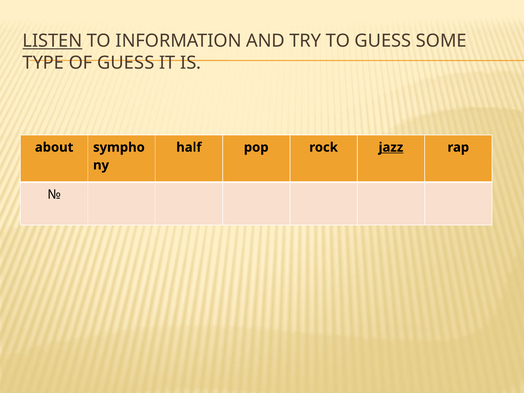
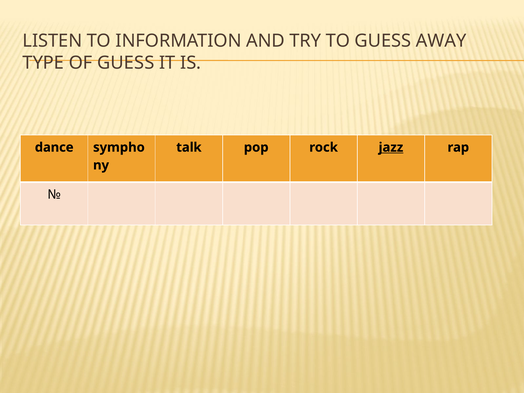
LISTEN underline: present -> none
SOME: SOME -> AWAY
about: about -> dance
half: half -> talk
